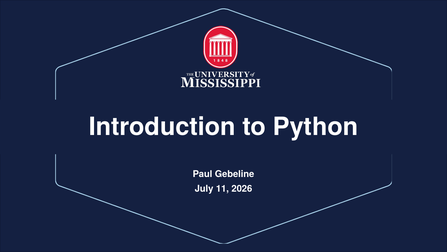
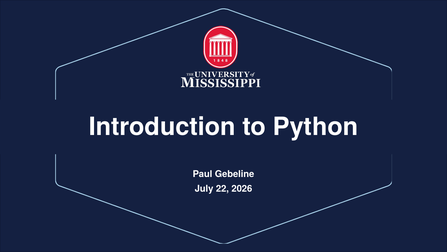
11: 11 -> 22
